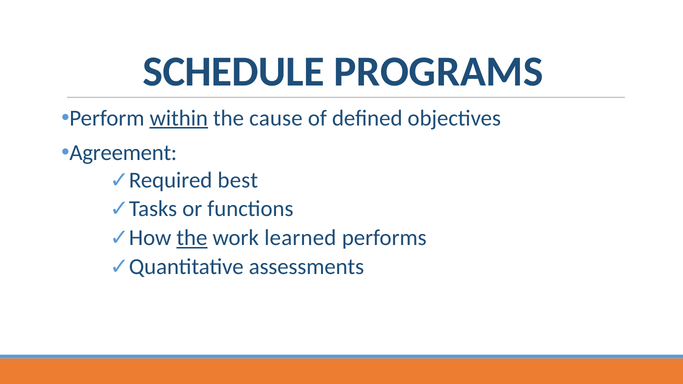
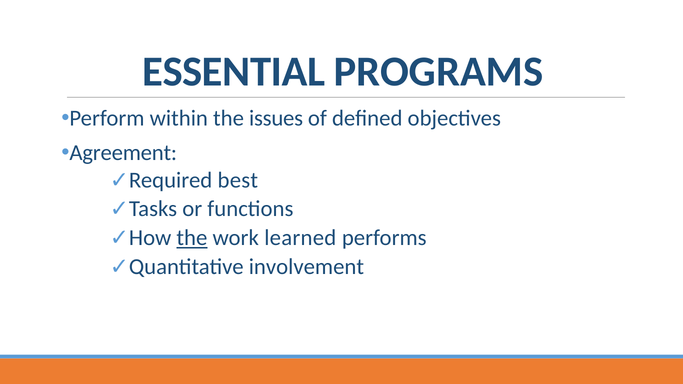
SCHEDULE: SCHEDULE -> ESSENTIAL
within underline: present -> none
cause: cause -> issues
assessments: assessments -> involvement
